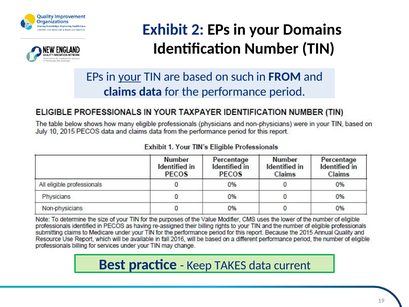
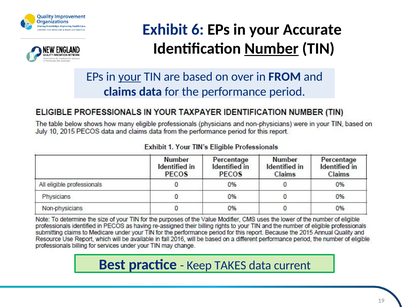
2: 2 -> 6
Domains: Domains -> Accurate
Number underline: none -> present
such: such -> over
